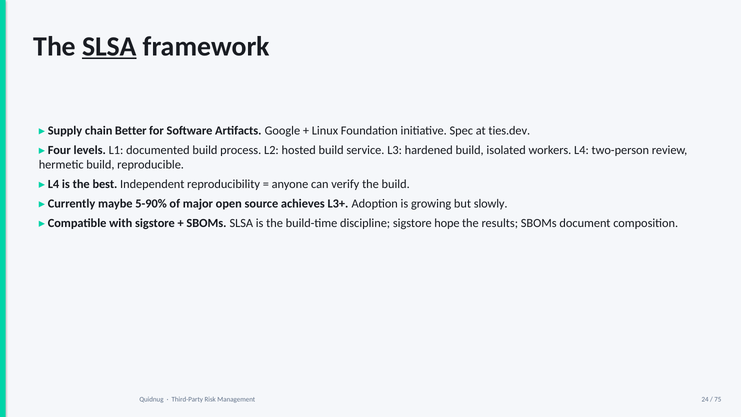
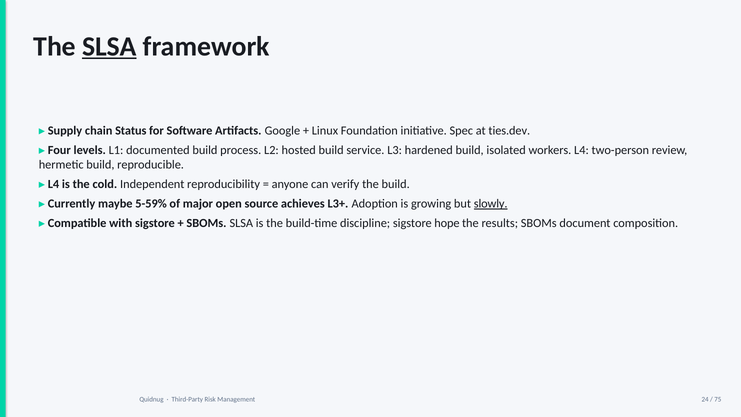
Better: Better -> Status
best: best -> cold
5-90%: 5-90% -> 5-59%
slowly underline: none -> present
